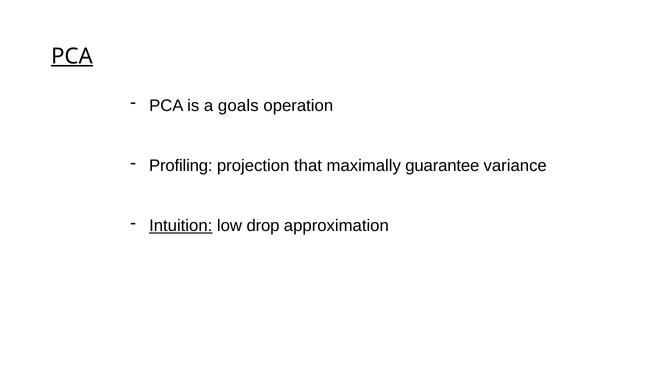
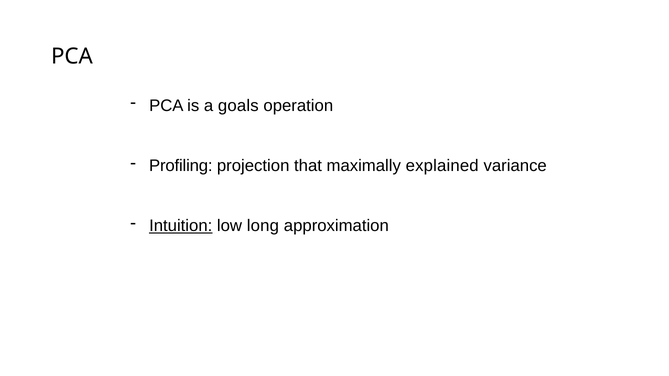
PCA at (72, 56) underline: present -> none
guarantee: guarantee -> explained
drop: drop -> long
